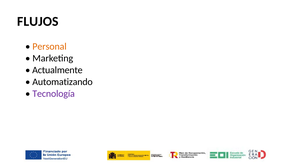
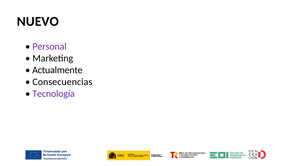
FLUJOS: FLUJOS -> NUEVO
Personal colour: orange -> purple
Automatizando: Automatizando -> Consecuencias
